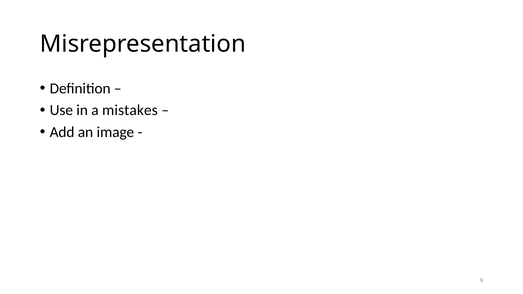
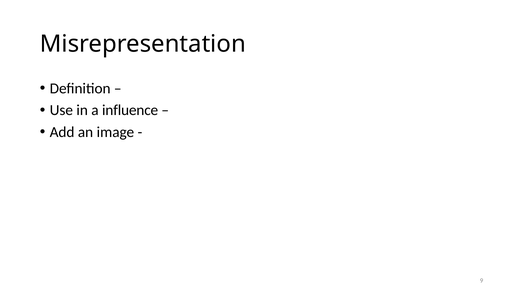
mistakes: mistakes -> influence
